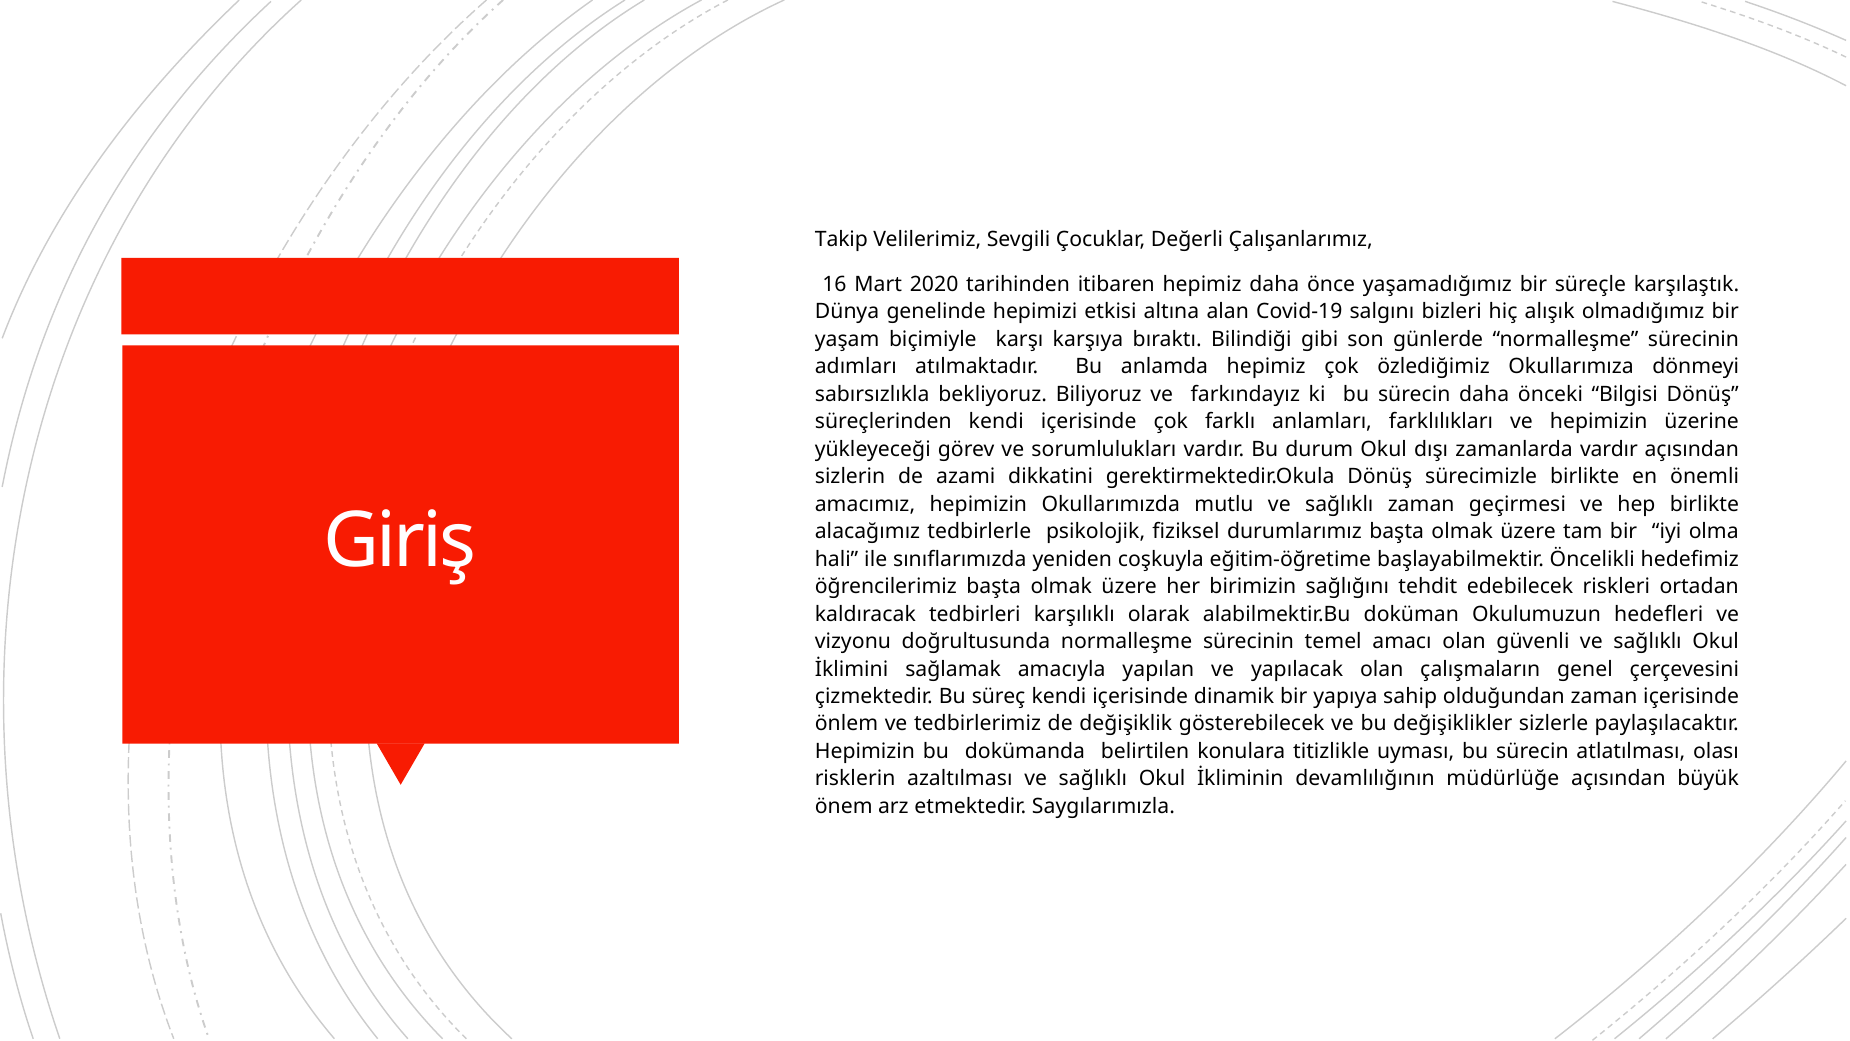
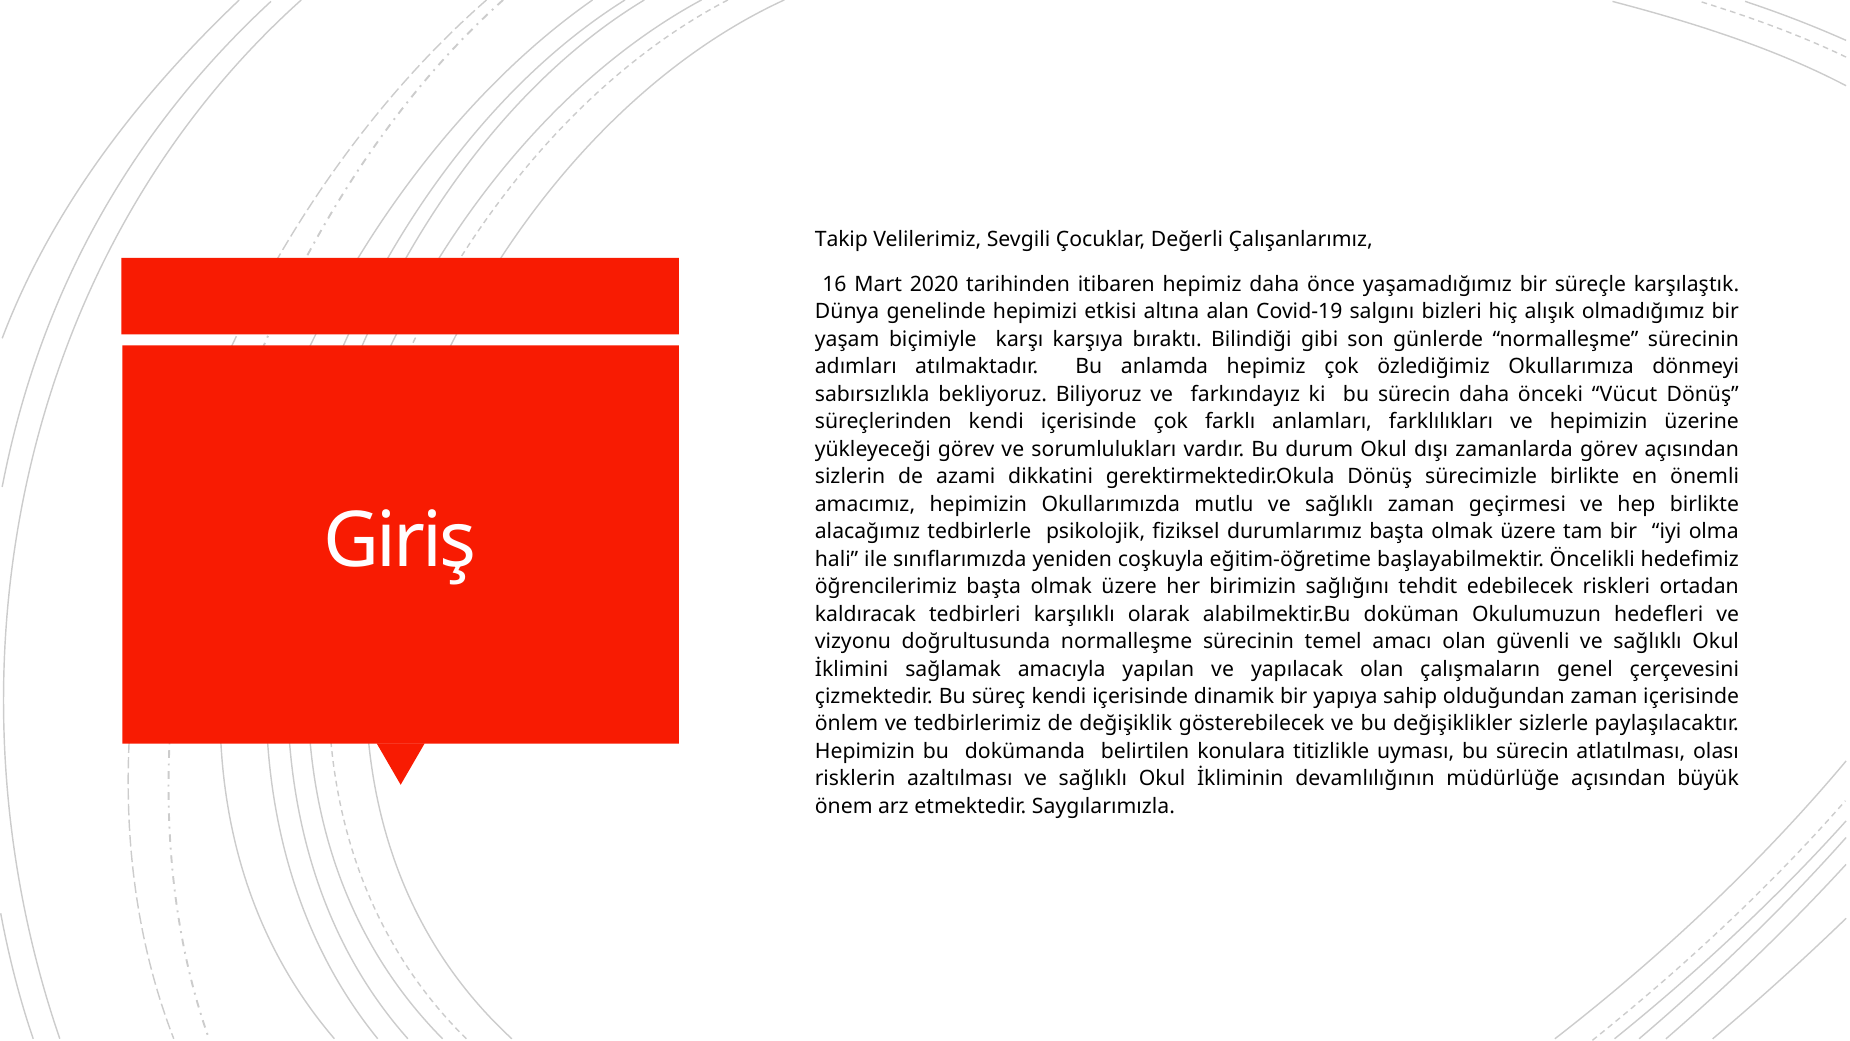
Bilgisi: Bilgisi -> Vücut
zamanlarda vardır: vardır -> görev
